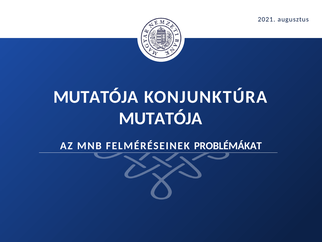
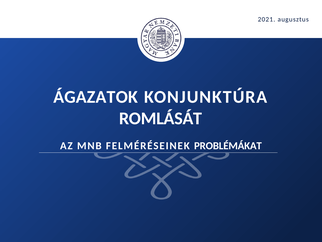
MUTATÓJA at (96, 97): MUTATÓJA -> ÁGAZATOK
MUTATÓJA at (161, 118): MUTATÓJA -> ROMLÁSÁT
